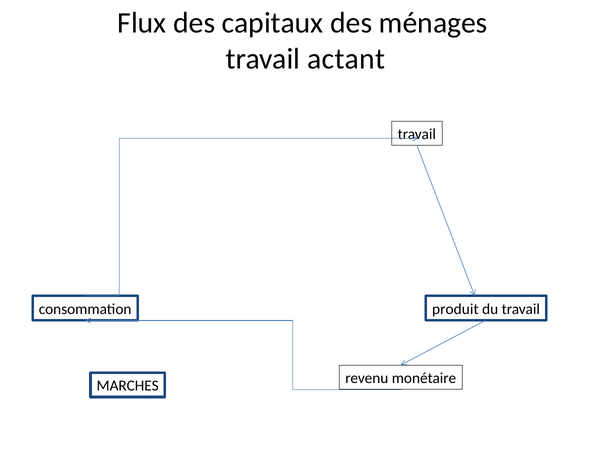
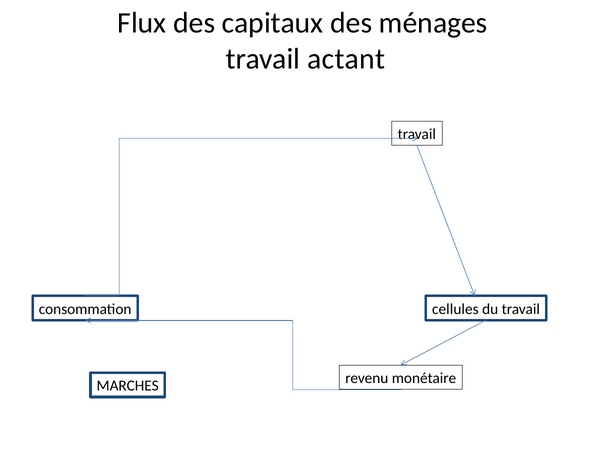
produit: produit -> cellules
